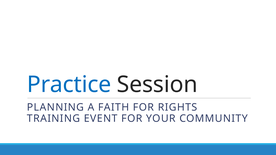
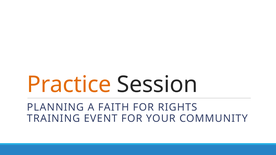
Practice colour: blue -> orange
